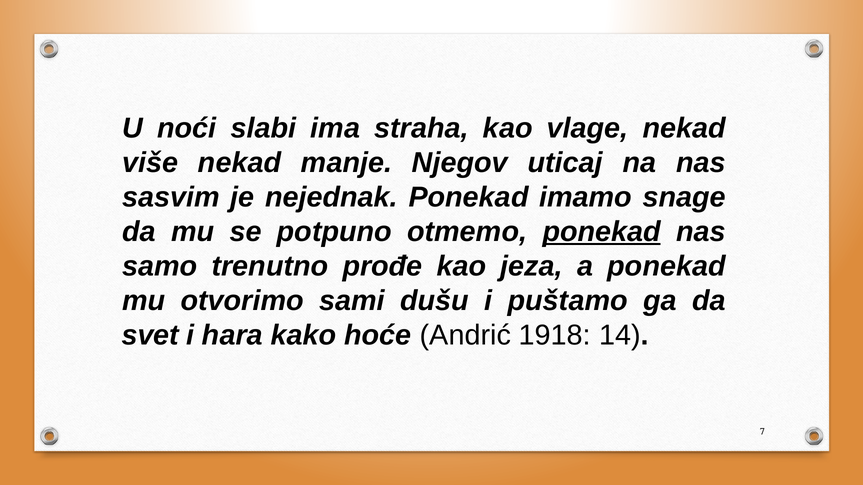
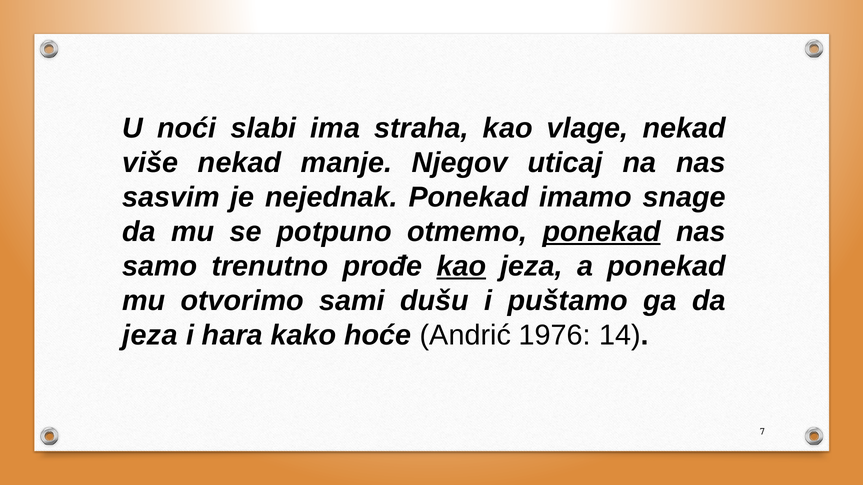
kao at (461, 266) underline: none -> present
svet at (150, 336): svet -> jeza
1918: 1918 -> 1976
